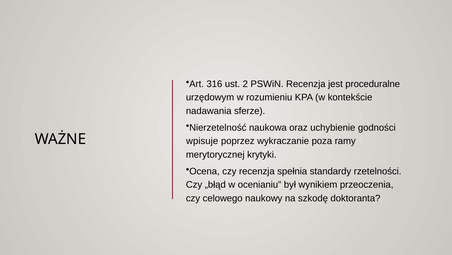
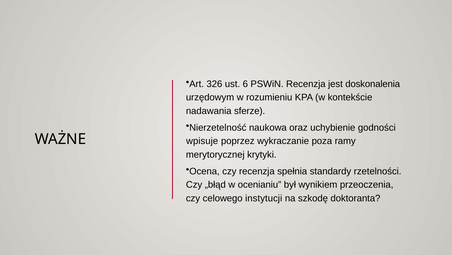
316: 316 -> 326
2: 2 -> 6
proceduralne: proceduralne -> doskonalenia
naukowy: naukowy -> instytucji
